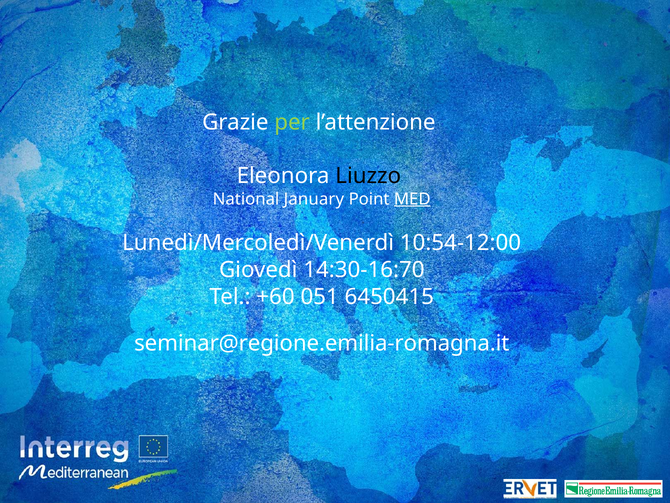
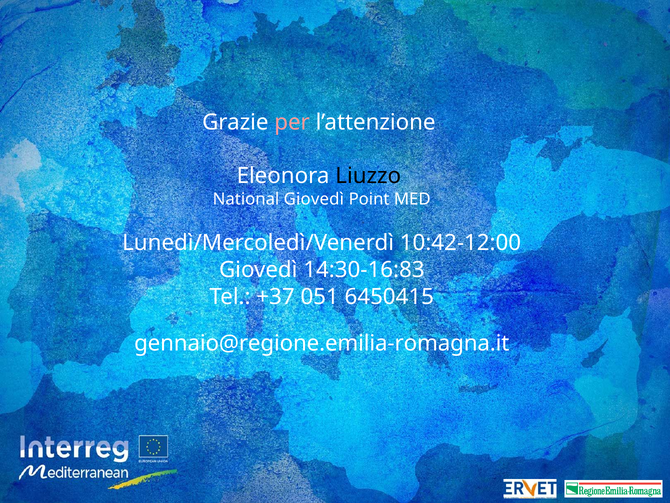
per colour: light green -> pink
National January: January -> Giovedì
MED underline: present -> none
10:54-12:00: 10:54-12:00 -> 10:42-12:00
14:30-16:70: 14:30-16:70 -> 14:30-16:83
+60: +60 -> +37
seminar@regione.emilia-romagna.it: seminar@regione.emilia-romagna.it -> gennaio@regione.emilia-romagna.it
